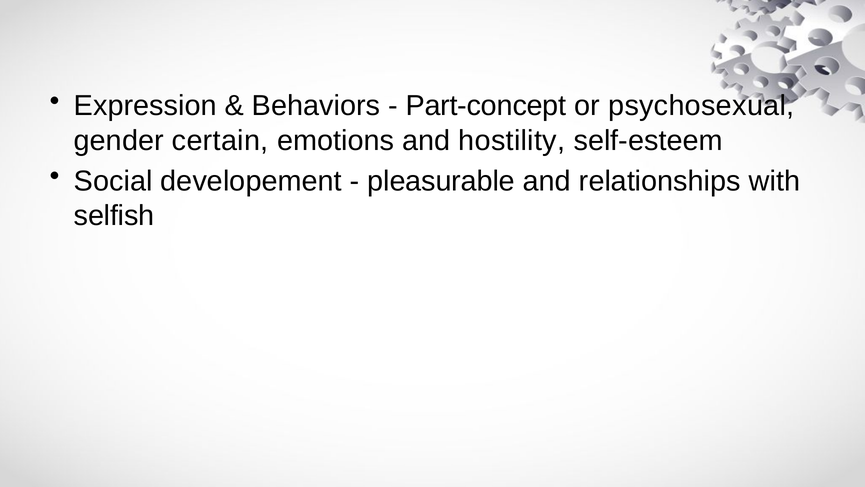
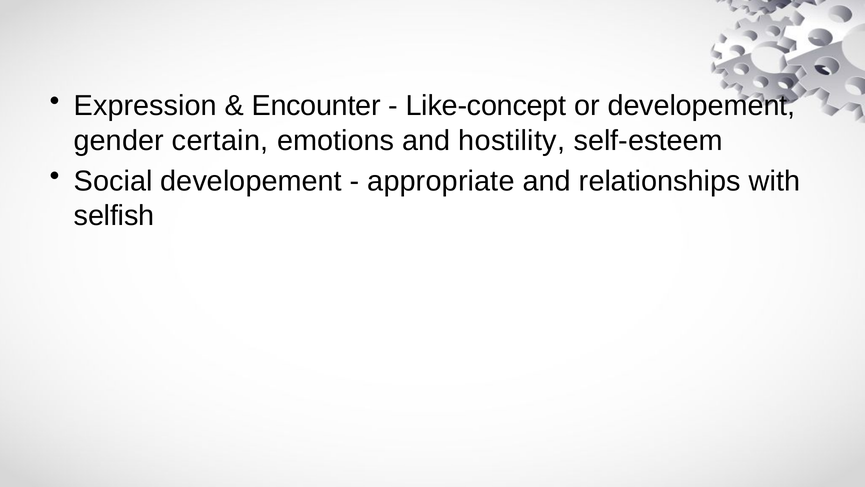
Behaviors: Behaviors -> Encounter
Part-concept: Part-concept -> Like-concept
or psychosexual: psychosexual -> developement
pleasurable: pleasurable -> appropriate
